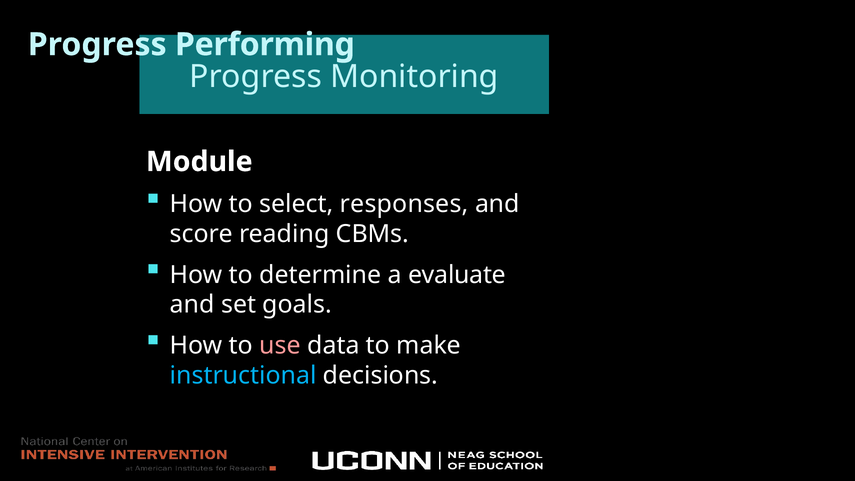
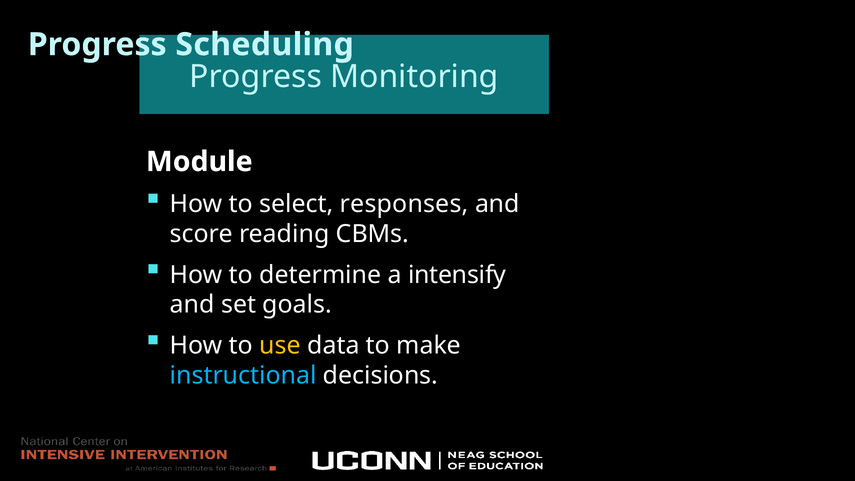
Performing: Performing -> Scheduling
evaluate: evaluate -> intensify
use colour: pink -> yellow
